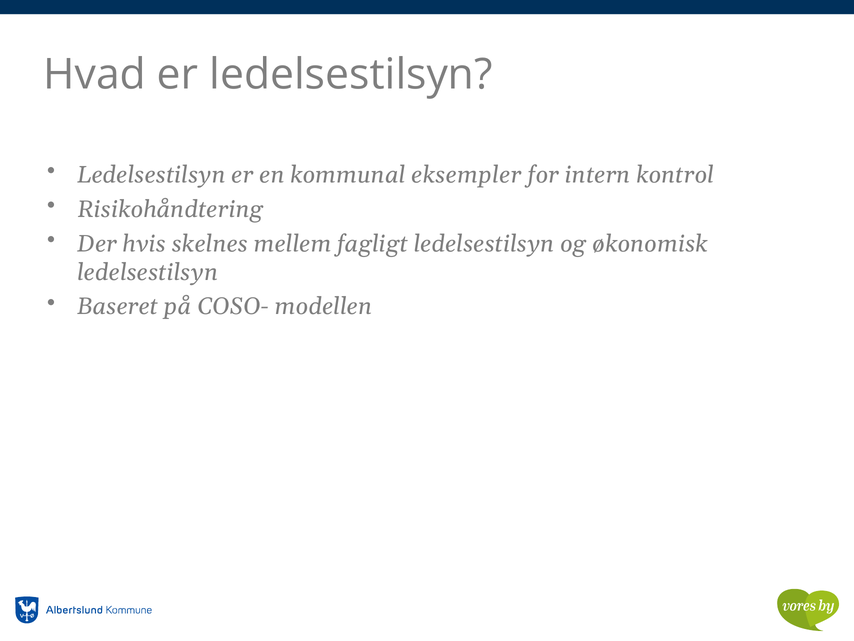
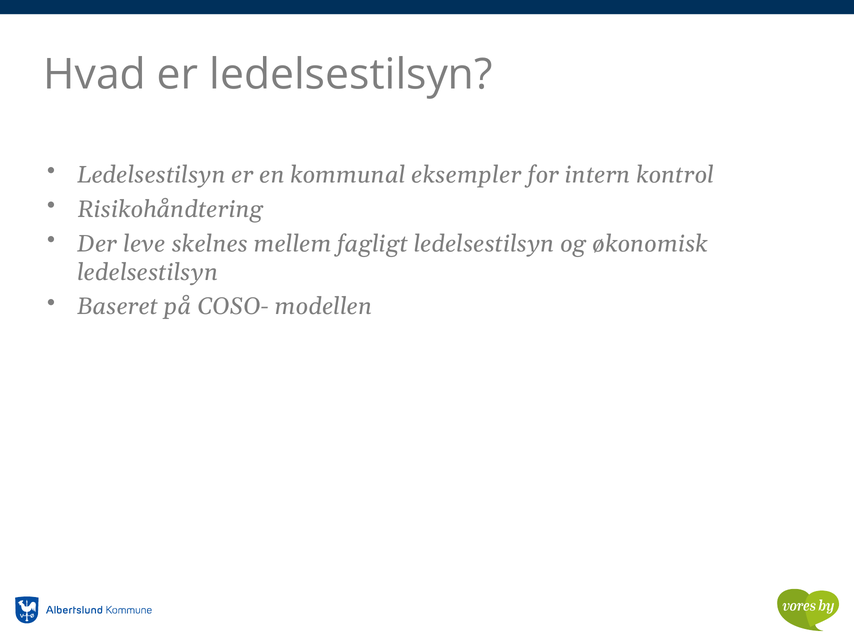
hvis: hvis -> leve
